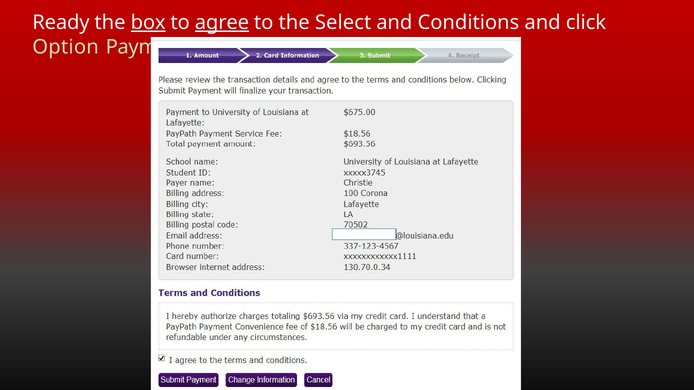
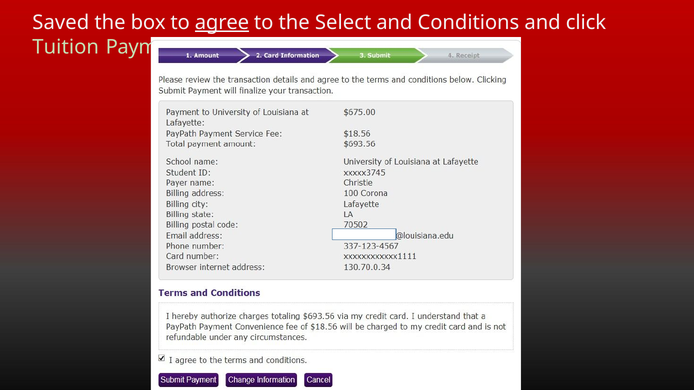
Ready: Ready -> Saved
box underline: present -> none
Option: Option -> Tuition
